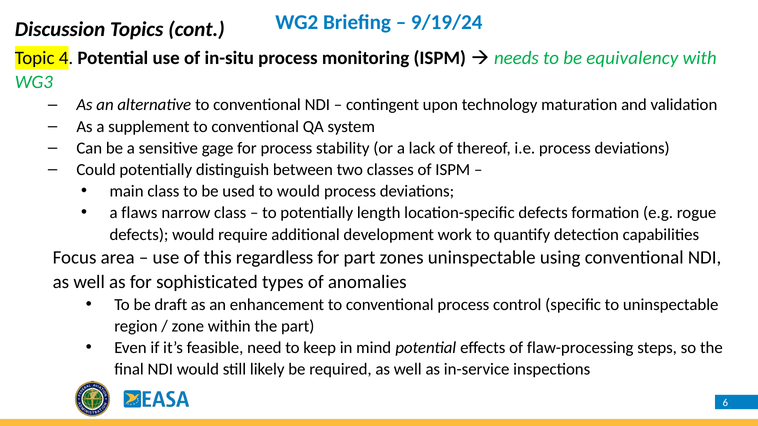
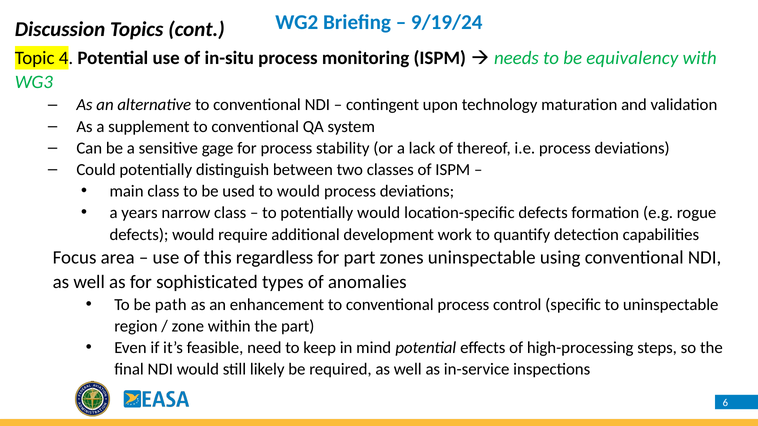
flaws: flaws -> years
potentially length: length -> would
draft: draft -> path
flaw-processing: flaw-processing -> high-processing
